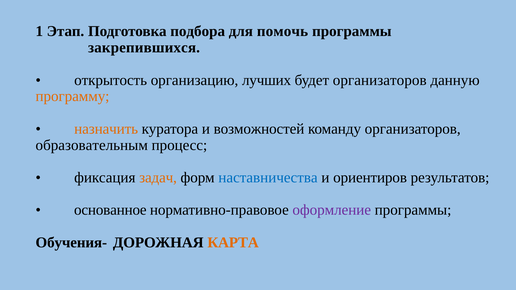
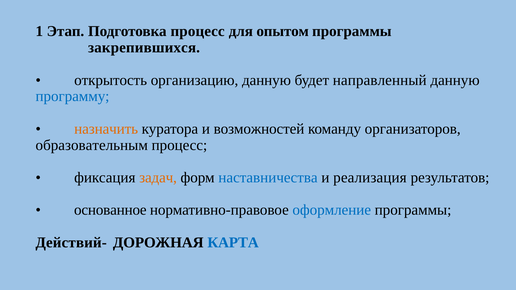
Подготовка подбора: подбора -> процесс
помочь: помочь -> опытом
организацию лучших: лучших -> данную
будет организаторов: организаторов -> направленный
программу colour: orange -> blue
ориентиров: ориентиров -> реализация
оформление colour: purple -> blue
Обучения-: Обучения- -> Действий-
КАРТА colour: orange -> blue
